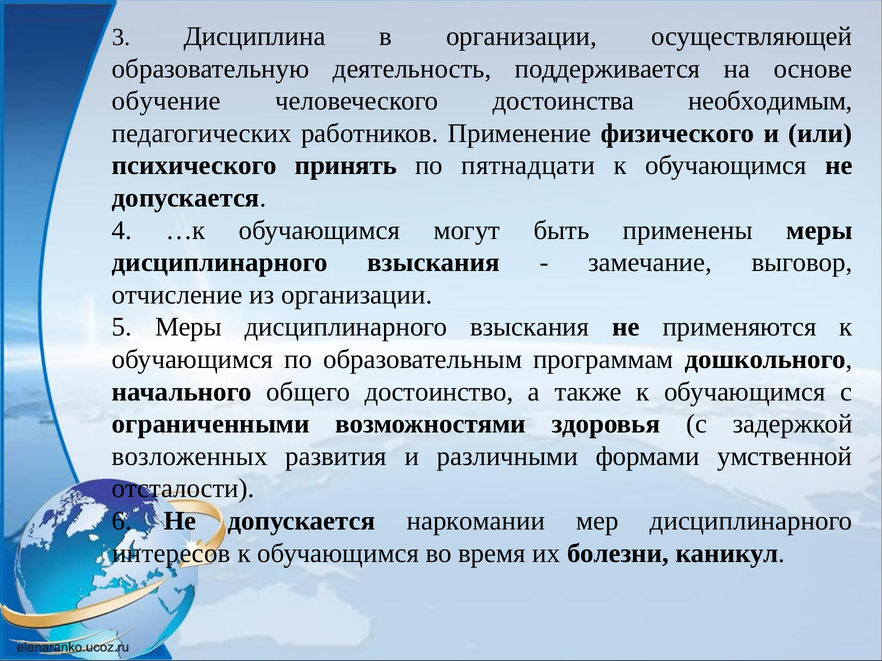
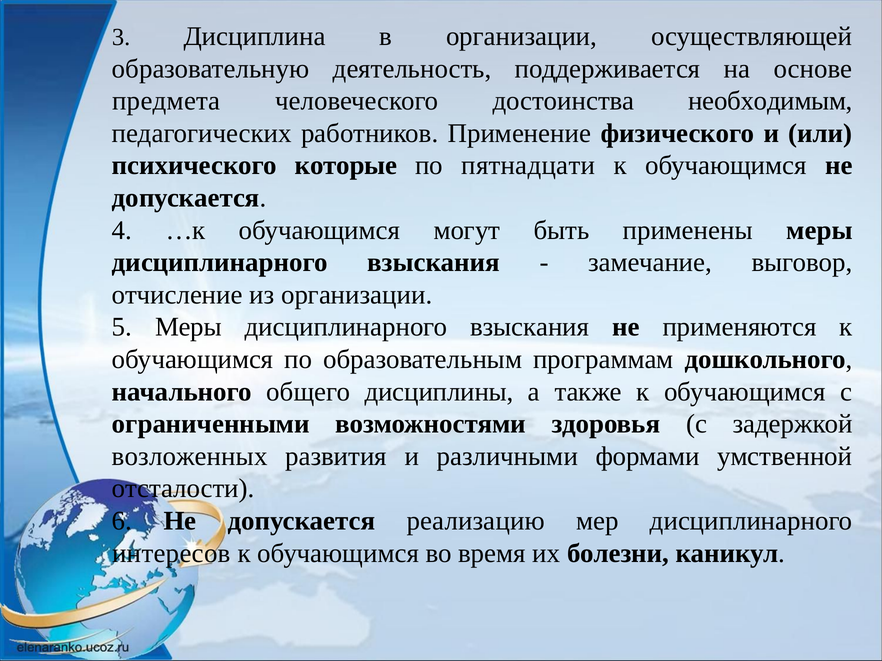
обучение: обучение -> предмета
принять: принять -> которые
достоинство: достоинство -> дисциплины
наркомании: наркомании -> реализацию
